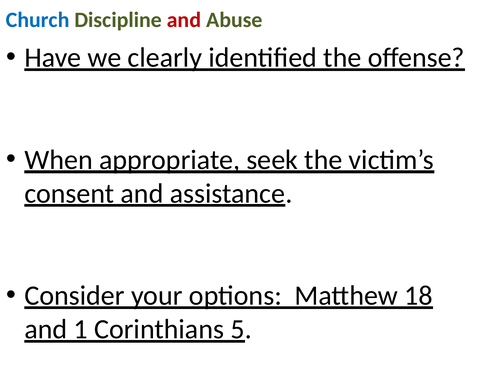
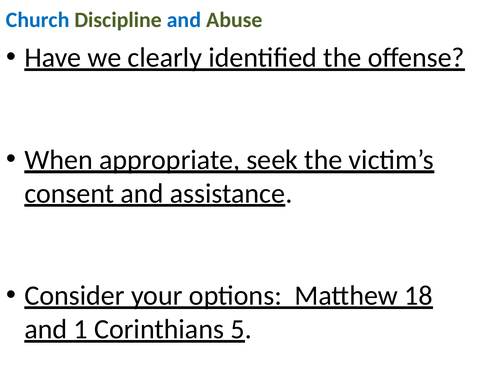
and at (184, 20) colour: red -> blue
